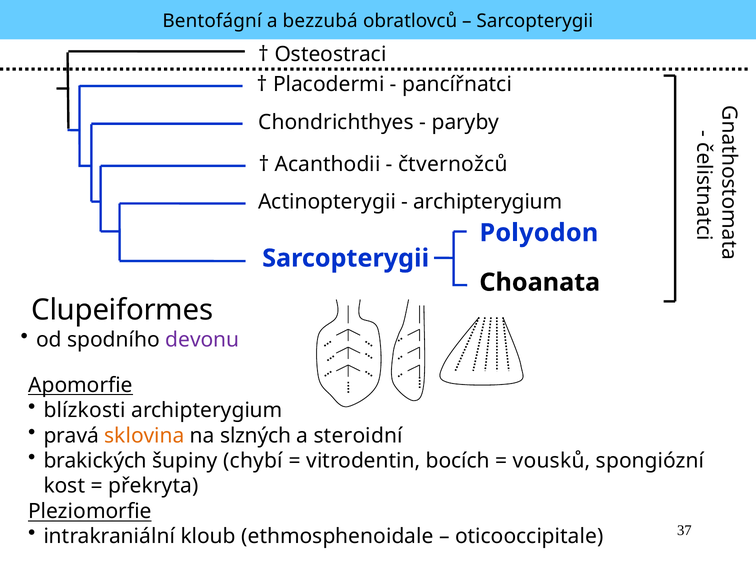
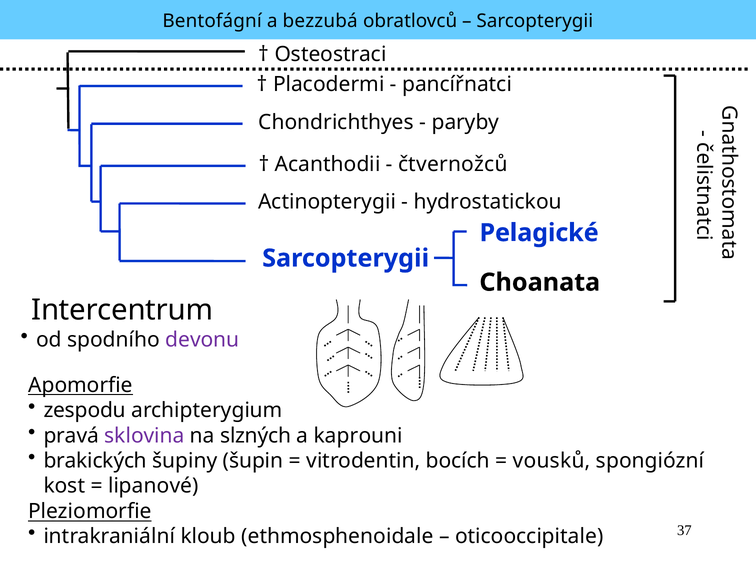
archipterygium at (488, 202): archipterygium -> hydrostatickou
Polyodon: Polyodon -> Pelagické
Clupeiformes: Clupeiformes -> Intercentrum
blízkosti: blízkosti -> zespodu
sklovina colour: orange -> purple
steroidní: steroidní -> kaprouni
chybí: chybí -> šupin
překryta: překryta -> lipanové
